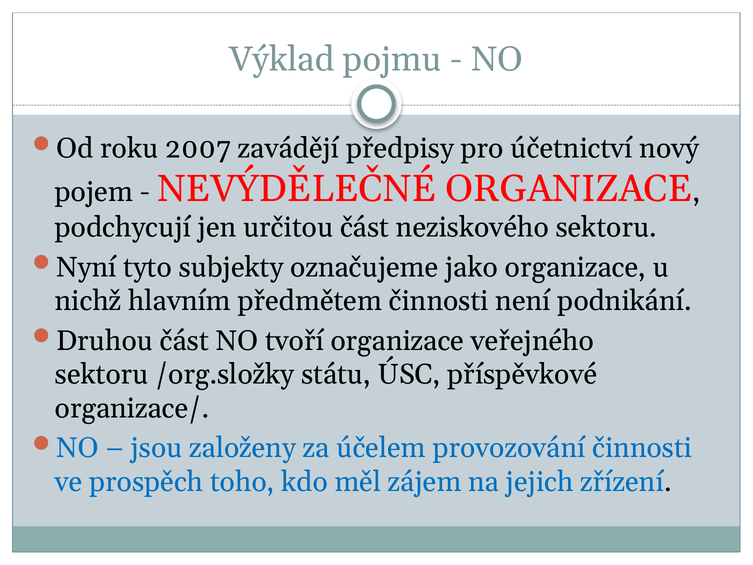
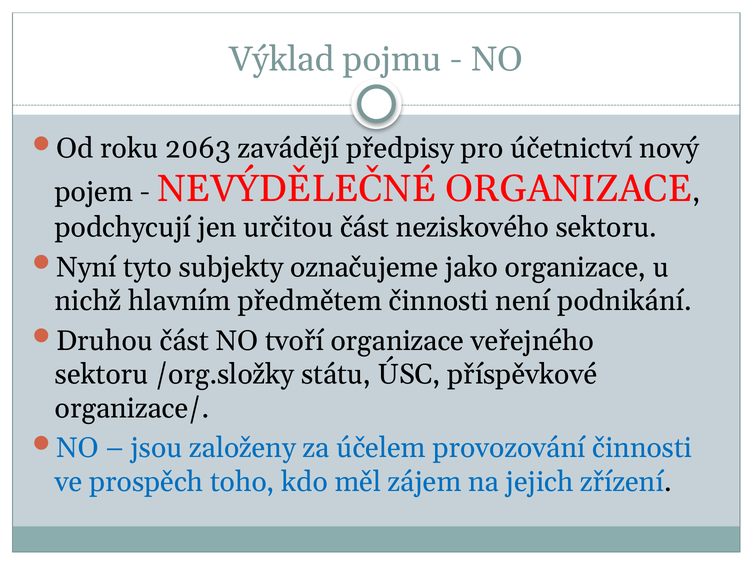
2007: 2007 -> 2063
